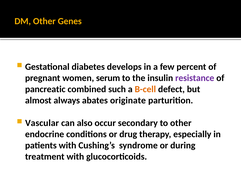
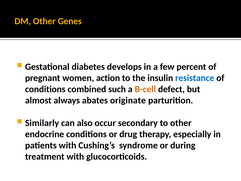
serum: serum -> action
resistance colour: purple -> blue
pancreatic at (45, 89): pancreatic -> conditions
Vascular: Vascular -> Similarly
